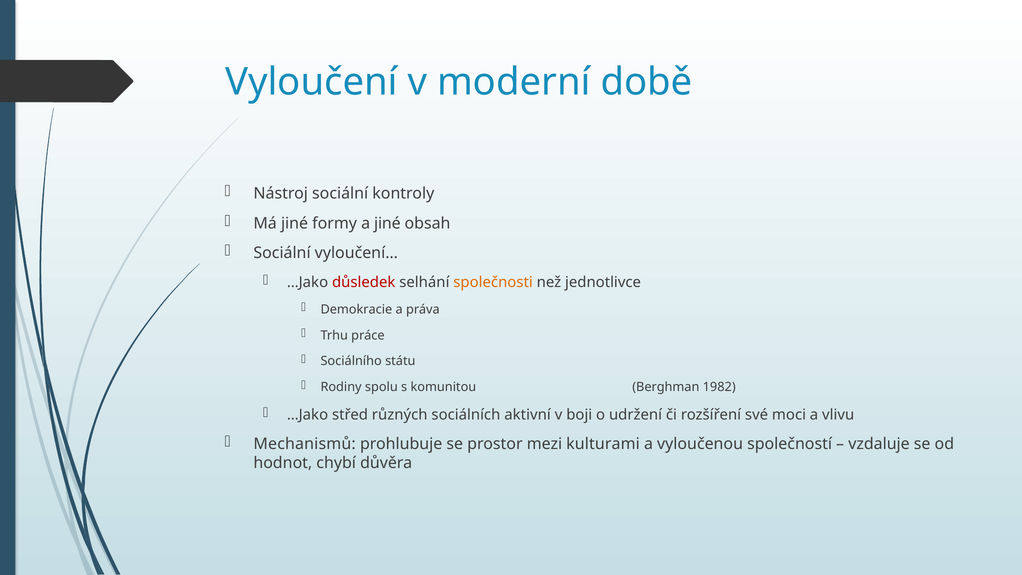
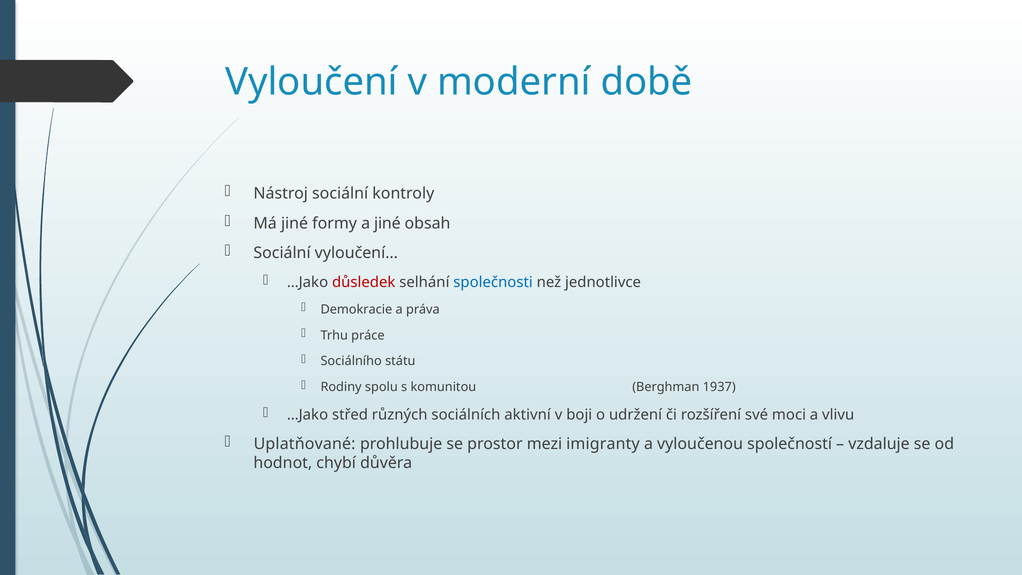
společnosti colour: orange -> blue
1982: 1982 -> 1937
Mechanismů: Mechanismů -> Uplatňované
kulturami: kulturami -> imigranty
